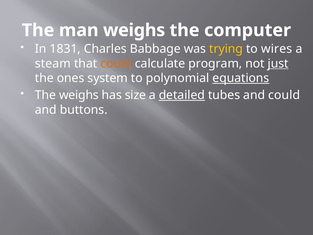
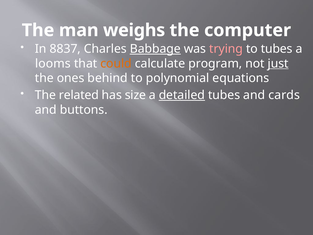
1831: 1831 -> 8837
Babbage underline: none -> present
trying colour: yellow -> pink
to wires: wires -> tubes
steam: steam -> looms
system: system -> behind
equations underline: present -> none
The weighs: weighs -> related
and could: could -> cards
